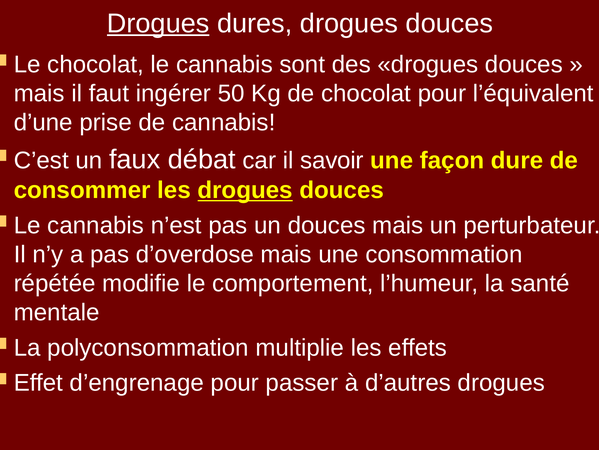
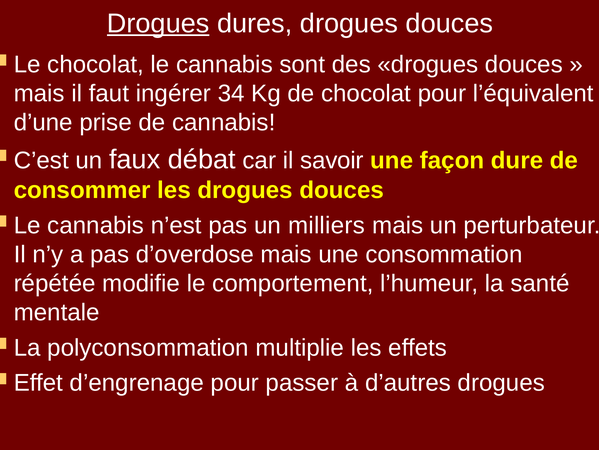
50: 50 -> 34
drogues at (245, 190) underline: present -> none
un douces: douces -> milliers
